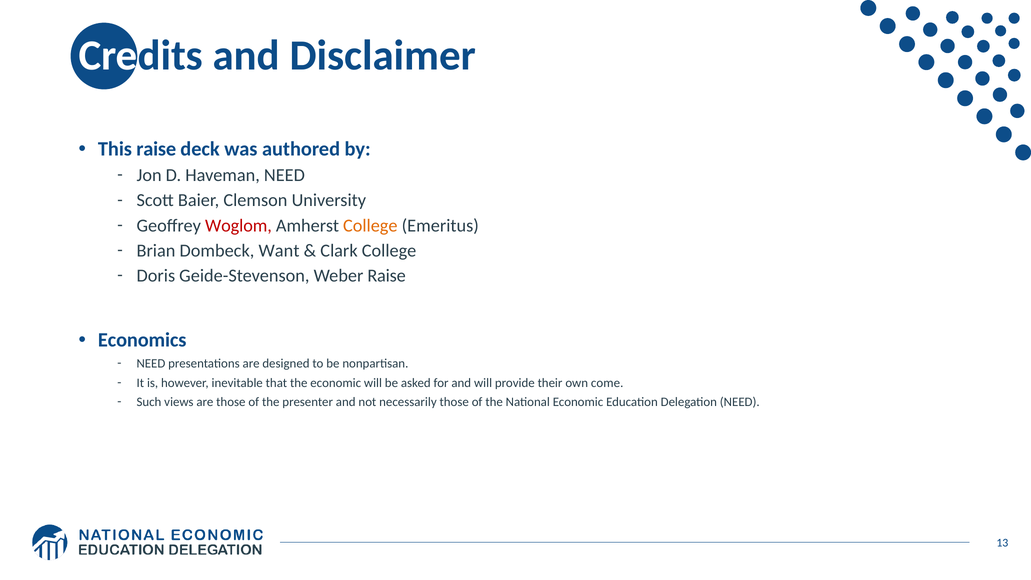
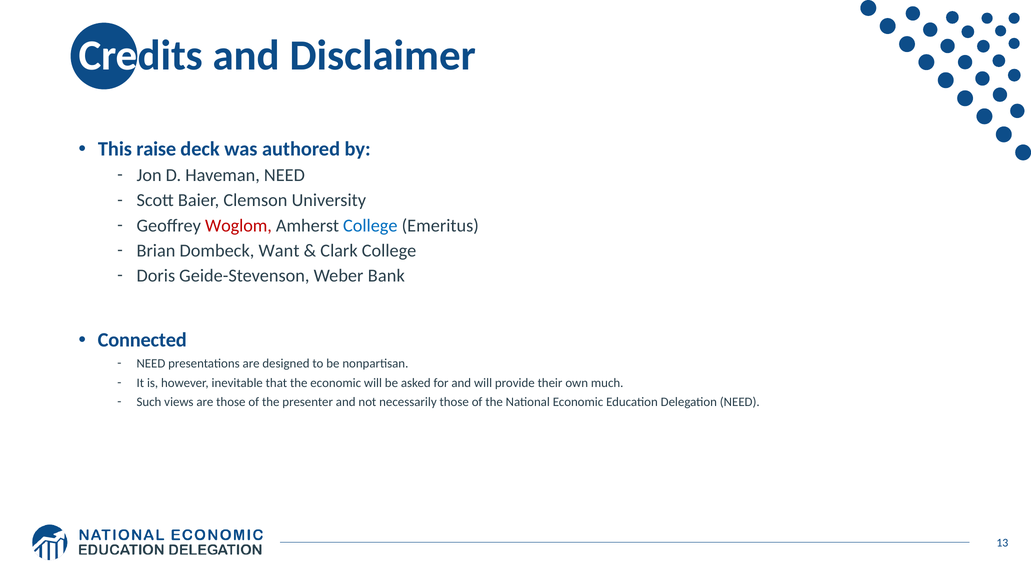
College at (370, 226) colour: orange -> blue
Weber Raise: Raise -> Bank
Economics: Economics -> Connected
come: come -> much
